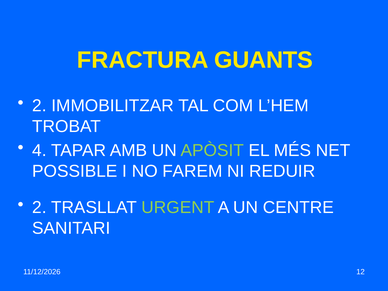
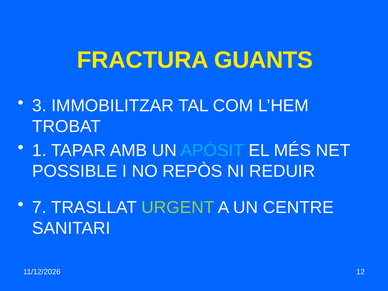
2 at (39, 106): 2 -> 3
4: 4 -> 1
APÒSIT colour: light green -> light blue
FAREM: FAREM -> REPÒS
2 at (39, 207): 2 -> 7
